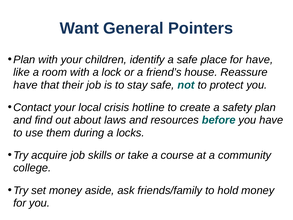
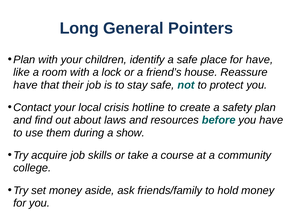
Want: Want -> Long
locks: locks -> show
